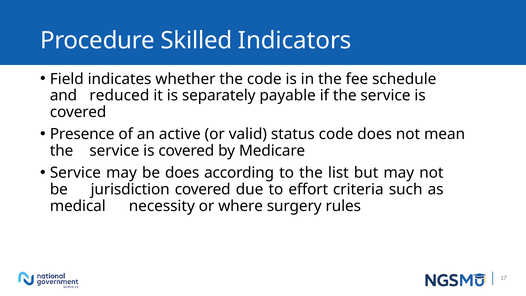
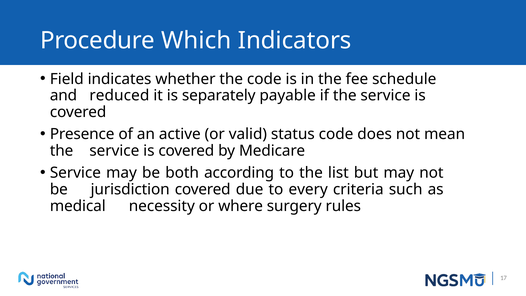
Skilled: Skilled -> Which
be does: does -> both
effort: effort -> every
